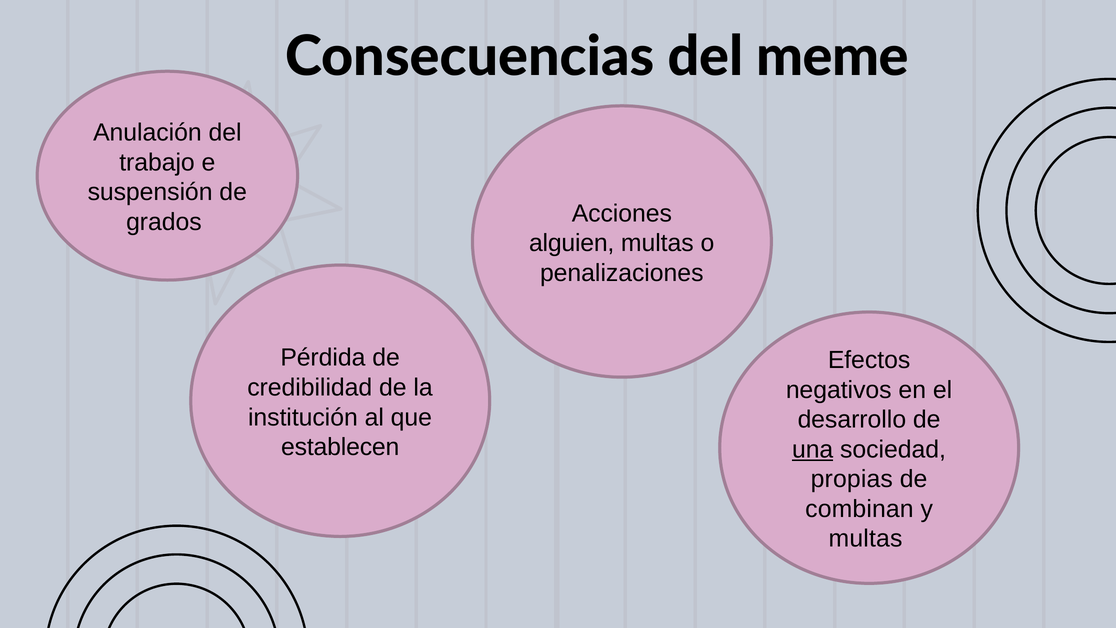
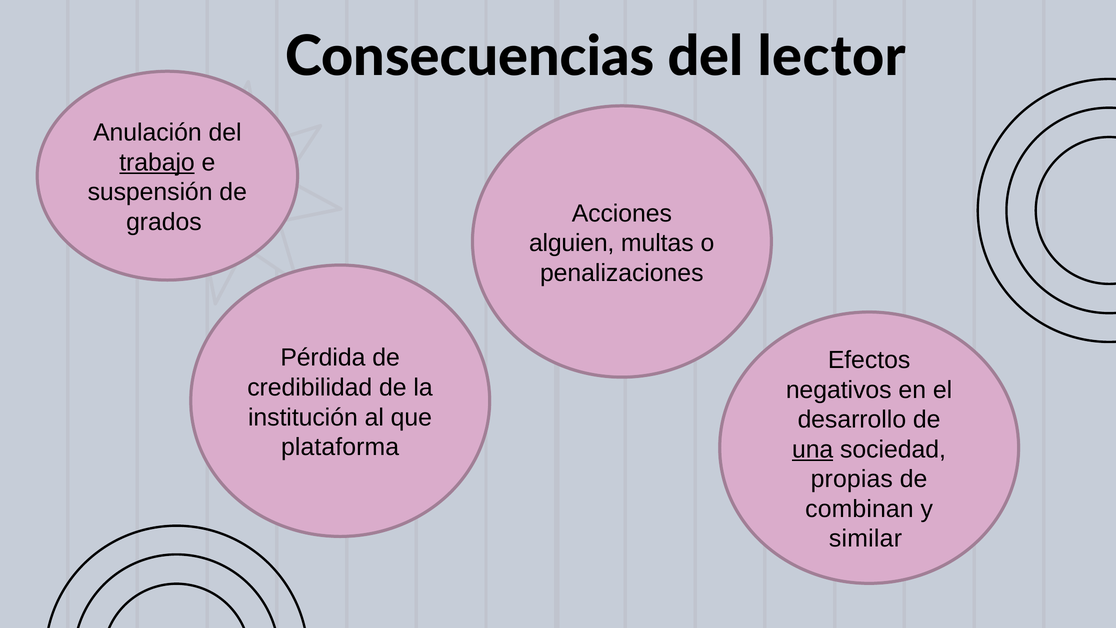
meme: meme -> lector
trabajo underline: none -> present
establecen: establecen -> plataforma
multas at (866, 538): multas -> similar
